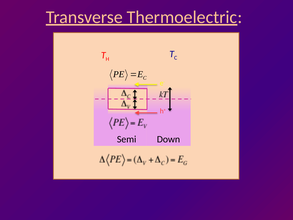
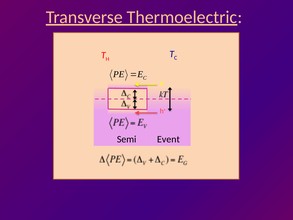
Down: Down -> Event
